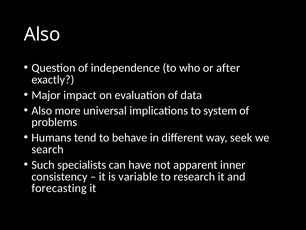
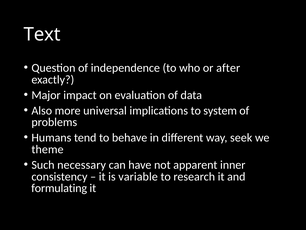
Also at (42, 34): Also -> Text
search: search -> theme
specialists: specialists -> necessary
forecasting: forecasting -> formulating
